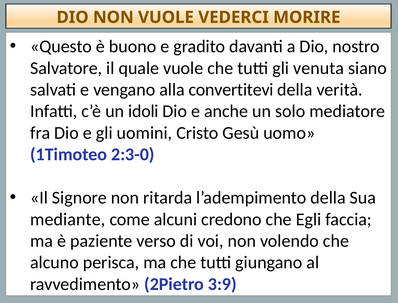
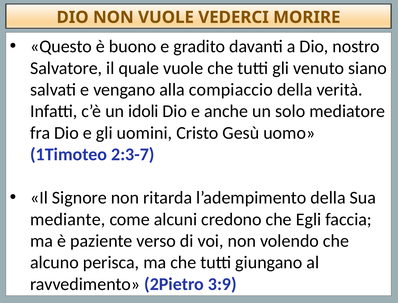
venuta: venuta -> venuto
convertitevi: convertitevi -> compiaccio
2:3-0: 2:3-0 -> 2:3-7
